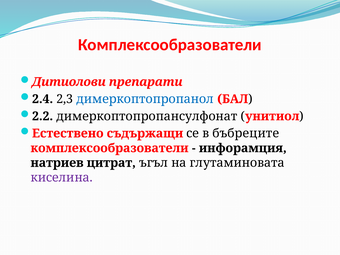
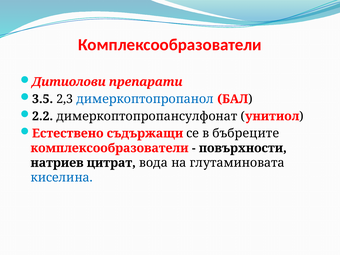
2.4: 2.4 -> 3.5
инфорамция: инфорамция -> повърхности
ъгъл: ъгъл -> вода
киселина colour: purple -> blue
